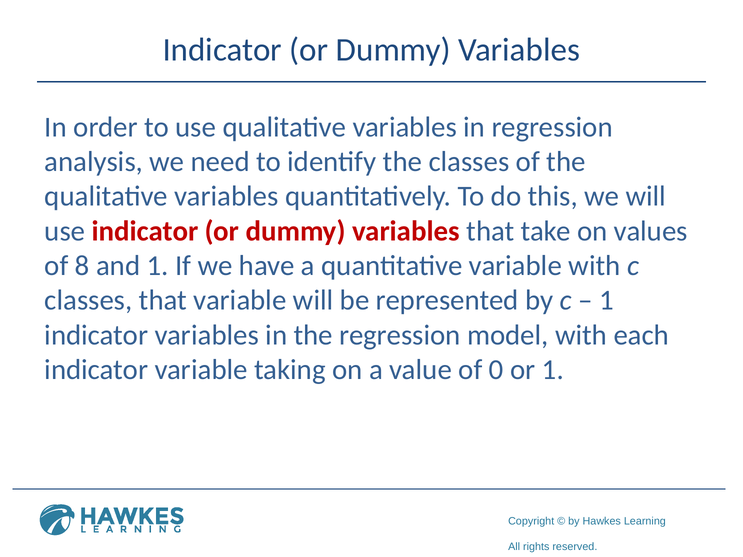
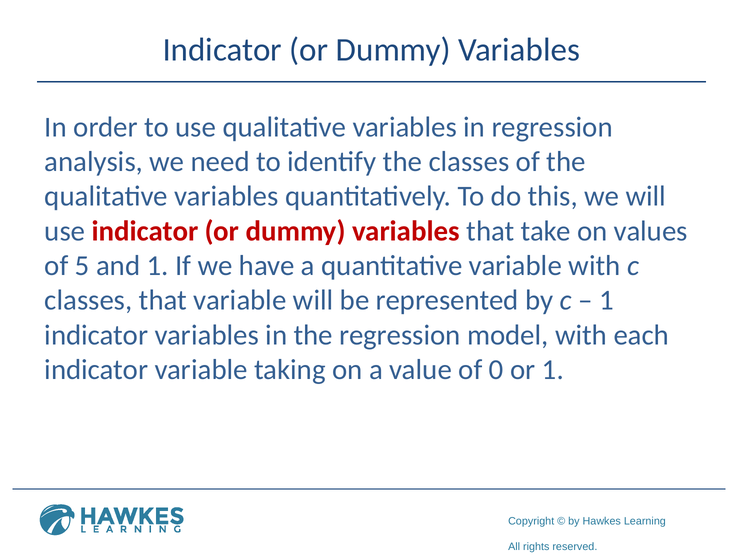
8: 8 -> 5
